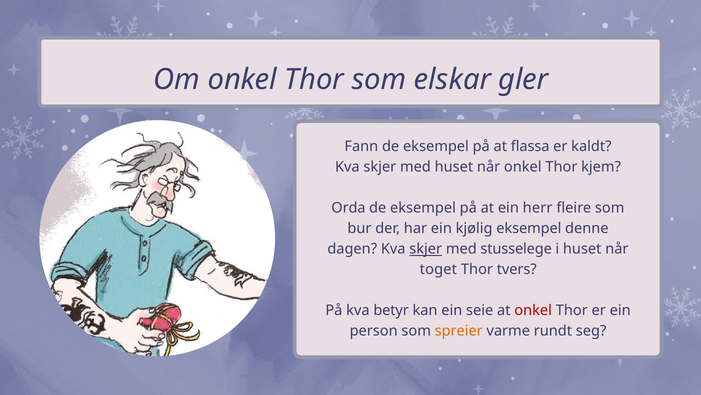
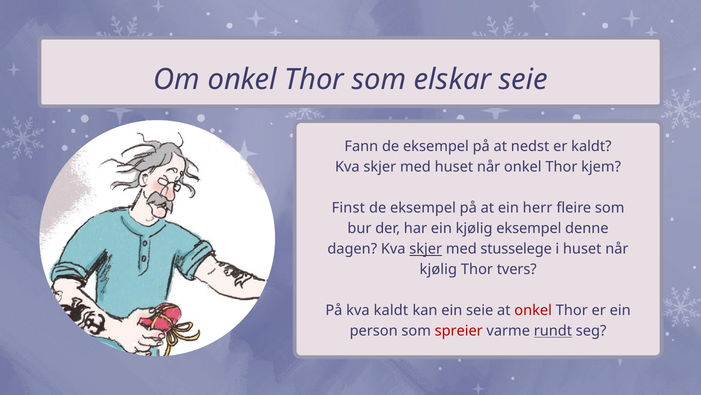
elskar gler: gler -> seie
flassa: flassa -> nedst
Orda: Orda -> Finst
toget at (438, 269): toget -> kjølig
kva betyr: betyr -> kaldt
spreier colour: orange -> red
rundt underline: none -> present
